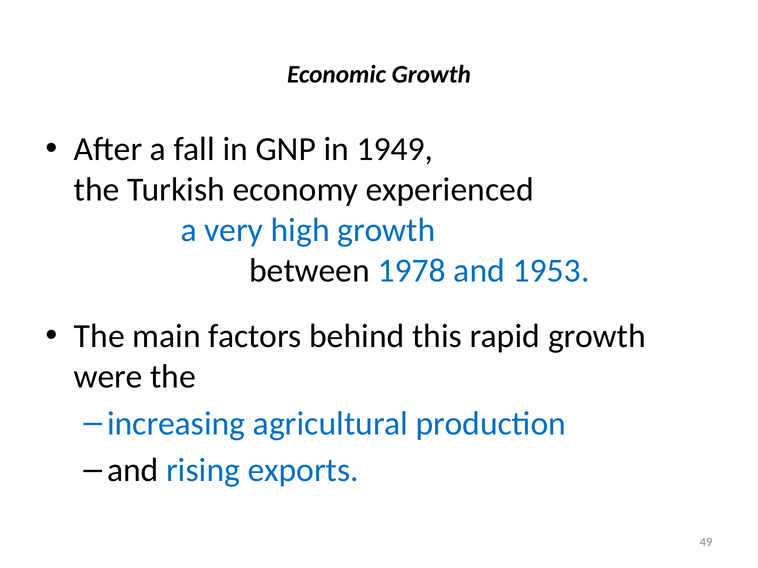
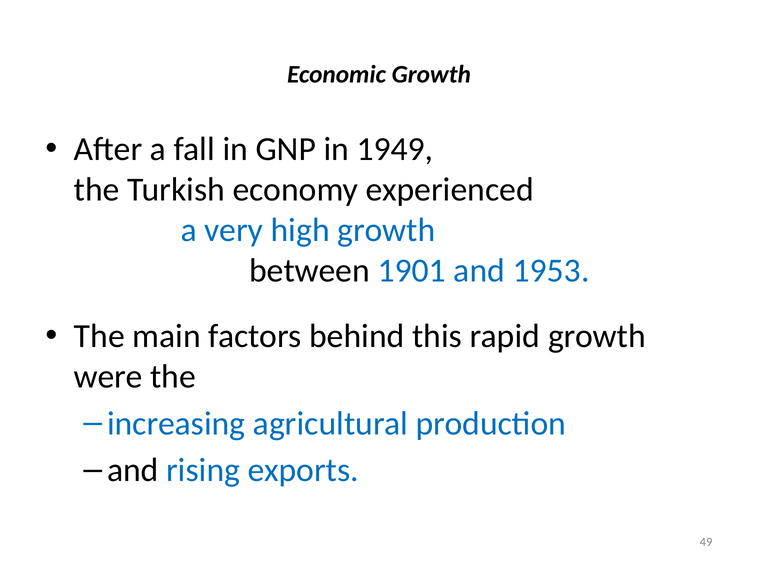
1978: 1978 -> 1901
